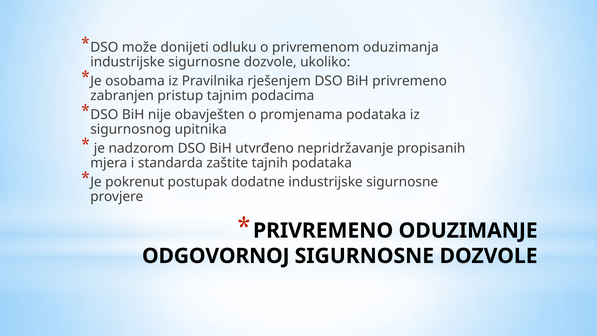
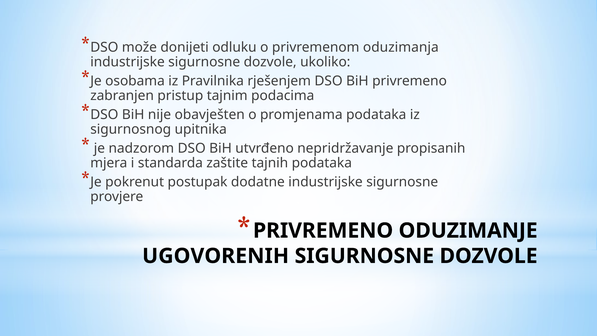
ODGOVORNOJ: ODGOVORNOJ -> UGOVORENIH
